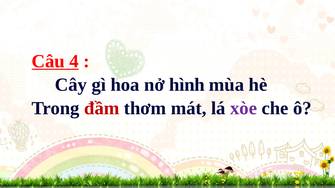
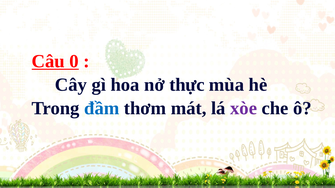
4: 4 -> 0
hình: hình -> thực
đầm colour: red -> blue
